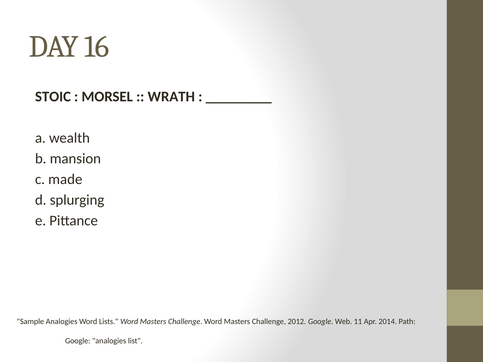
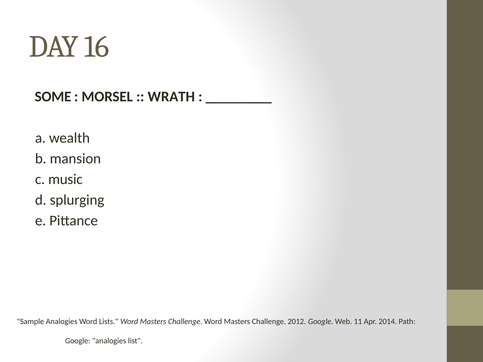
STOIC: STOIC -> SOME
made: made -> music
